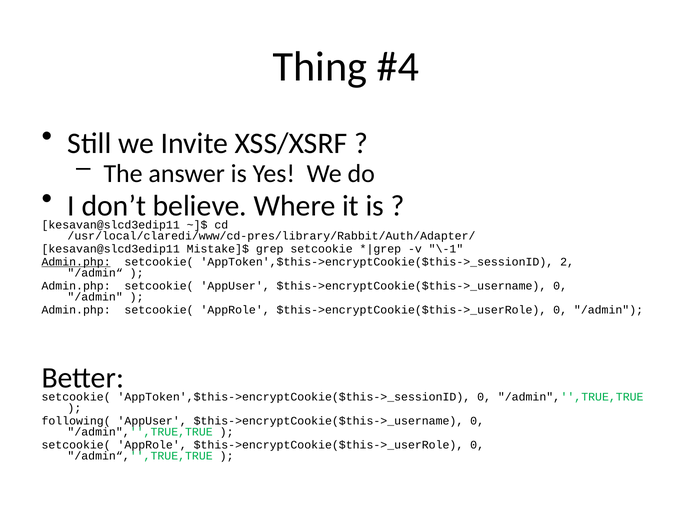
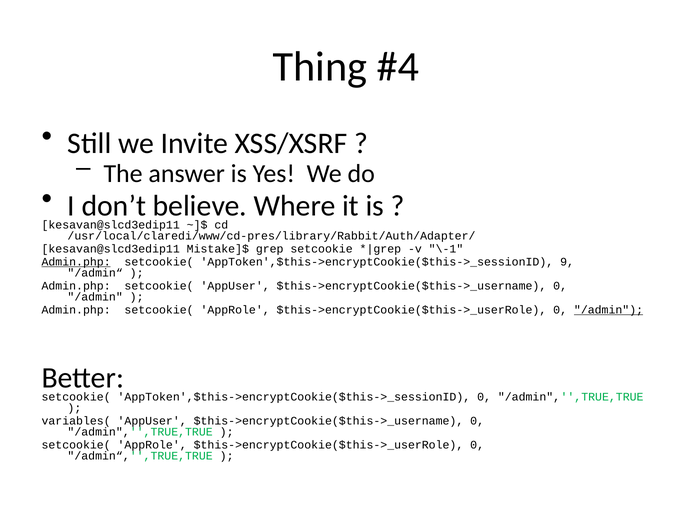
2: 2 -> 9
/admin at (609, 310) underline: none -> present
following(: following( -> variables(
